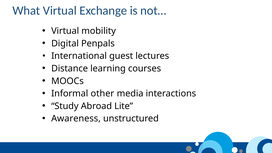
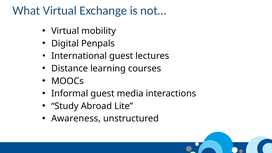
Informal other: other -> guest
